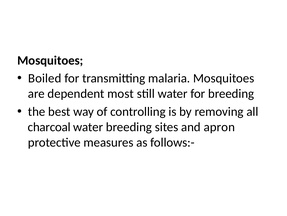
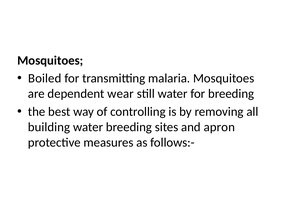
most: most -> wear
charcoal: charcoal -> building
